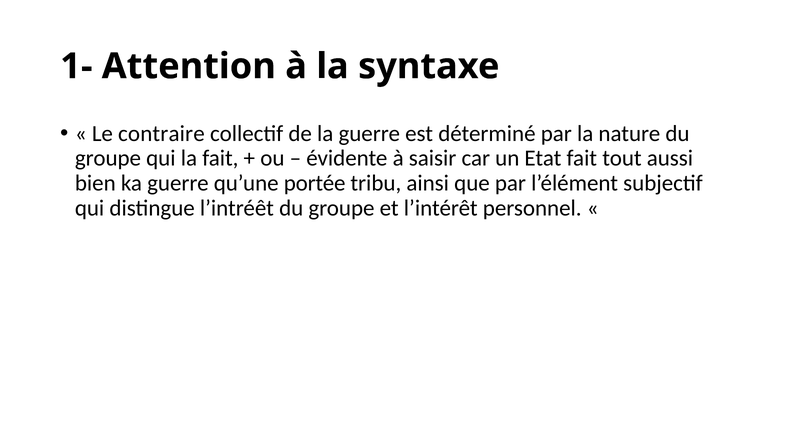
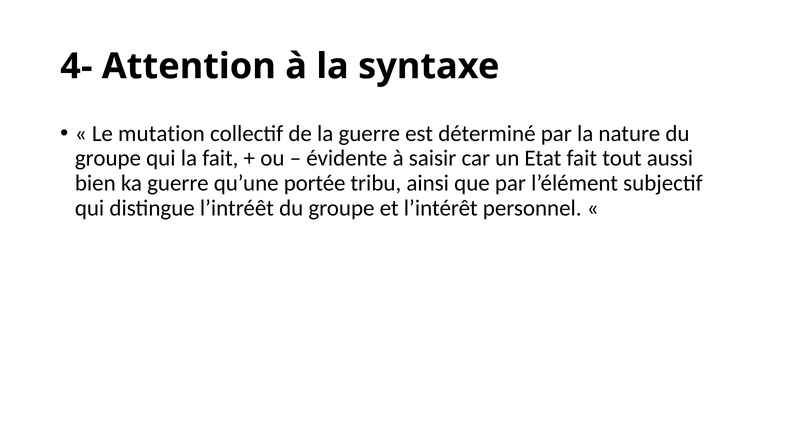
1-: 1- -> 4-
contraire: contraire -> mutation
